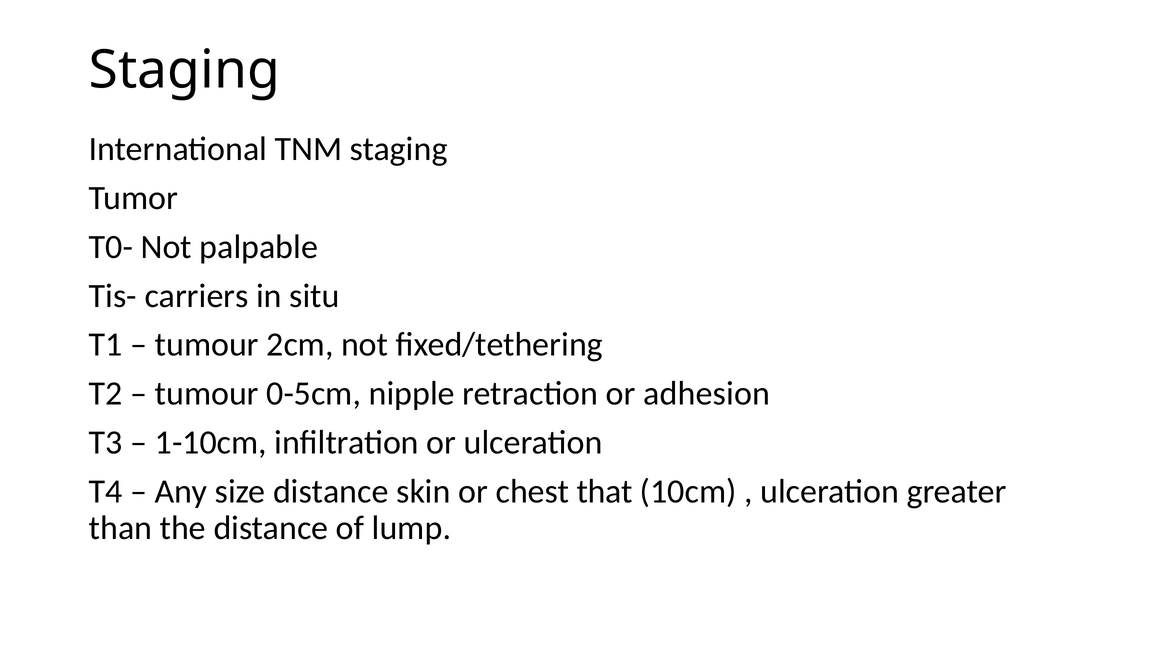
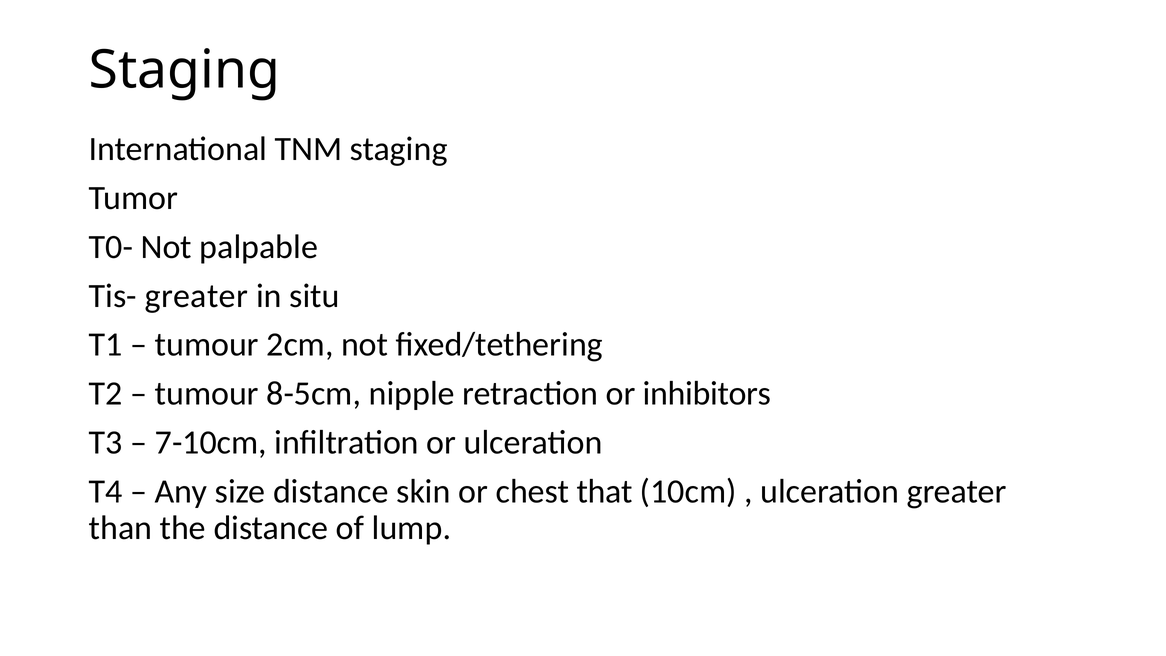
Tis- carriers: carriers -> greater
0-5cm: 0-5cm -> 8-5cm
adhesion: adhesion -> inhibitors
1-10cm: 1-10cm -> 7-10cm
